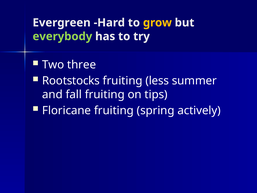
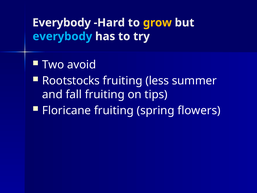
Evergreen at (62, 23): Evergreen -> Everybody
everybody at (62, 36) colour: light green -> light blue
three: three -> avoid
actively: actively -> flowers
